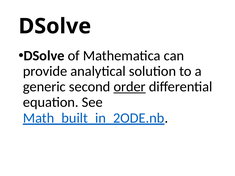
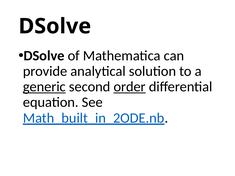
generic underline: none -> present
